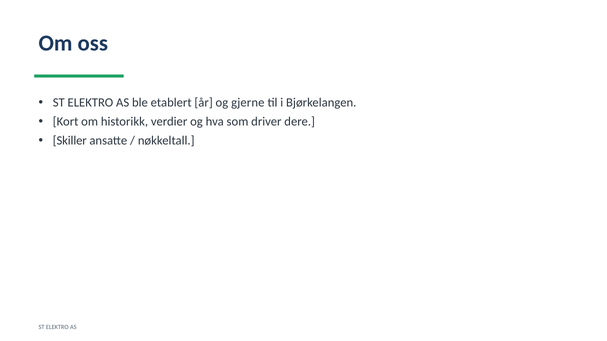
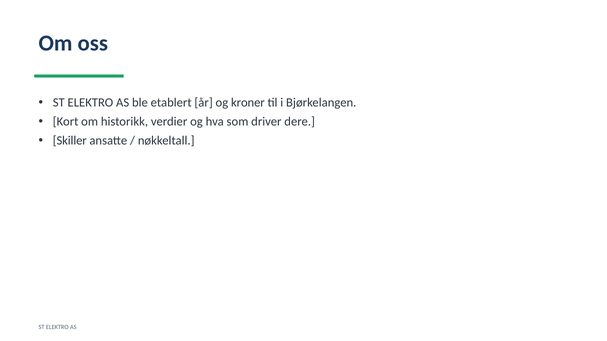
gjerne: gjerne -> kroner
